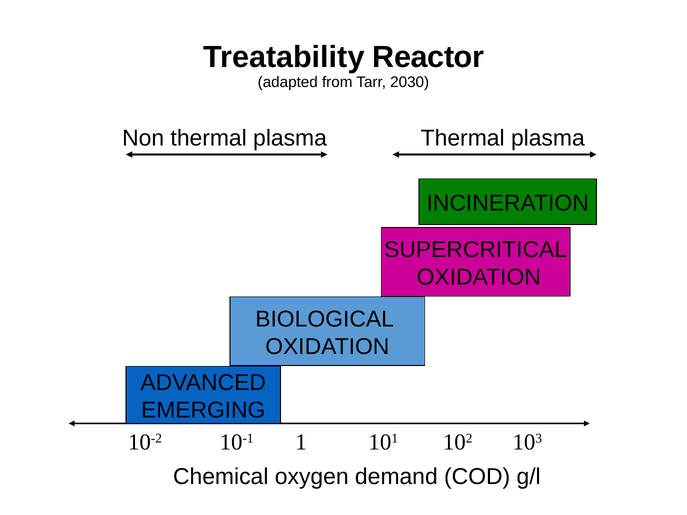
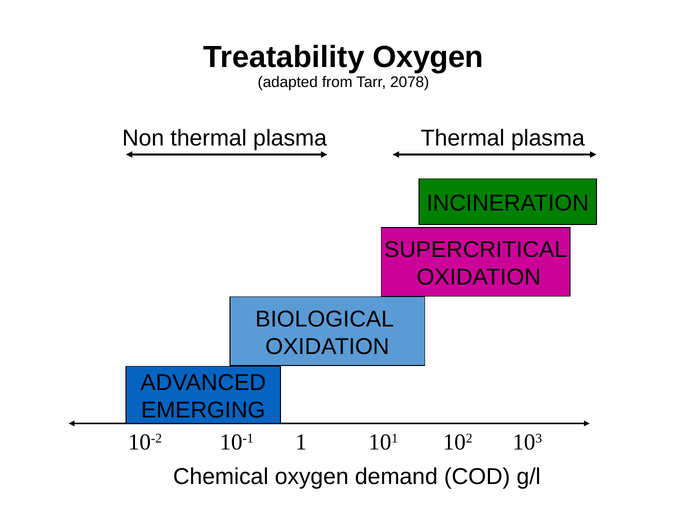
Treatability Reactor: Reactor -> Oxygen
2030: 2030 -> 2078
